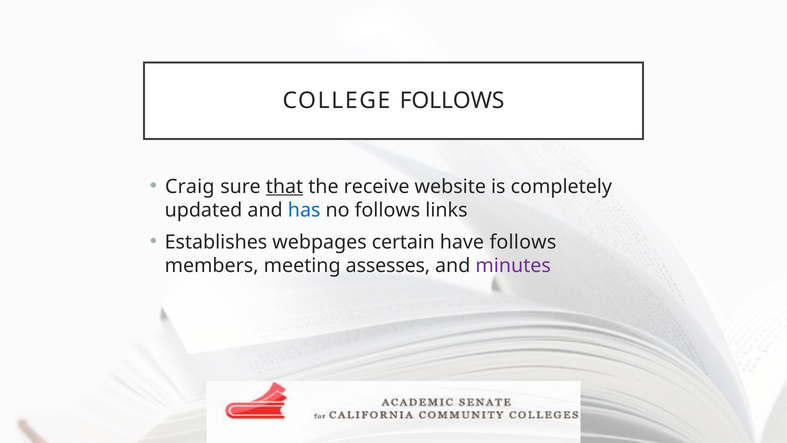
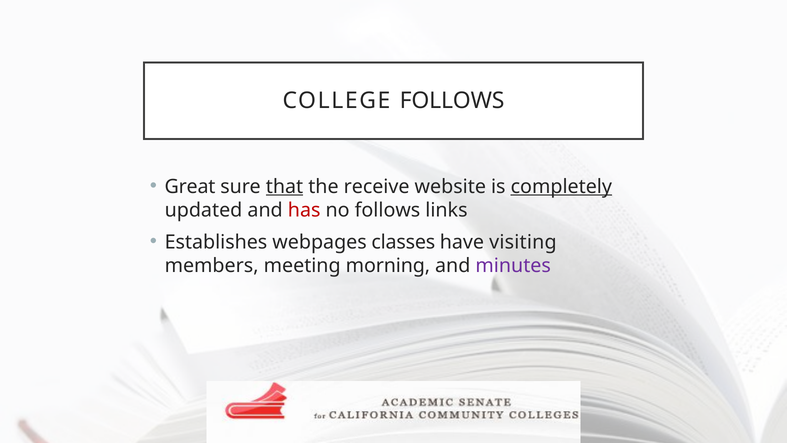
Craig: Craig -> Great
completely underline: none -> present
has colour: blue -> red
certain: certain -> classes
have follows: follows -> visiting
assesses: assesses -> morning
